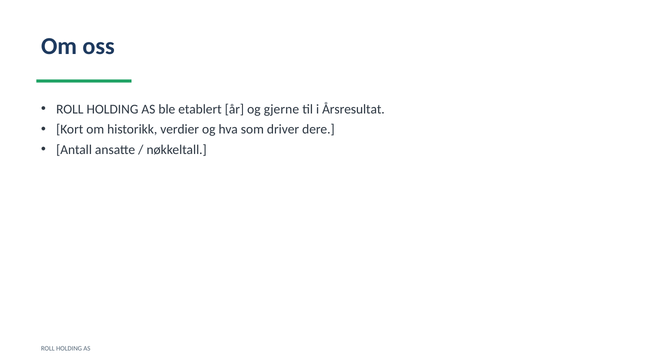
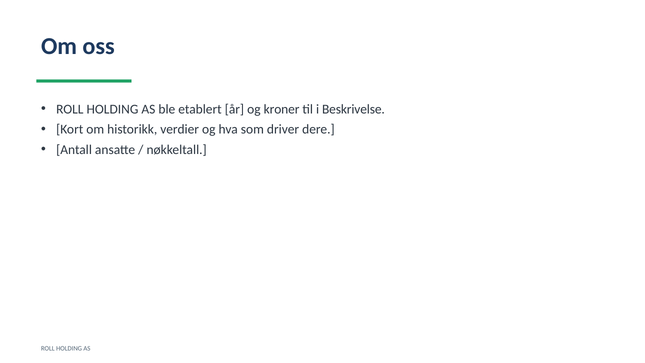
gjerne: gjerne -> kroner
Årsresultat: Årsresultat -> Beskrivelse
